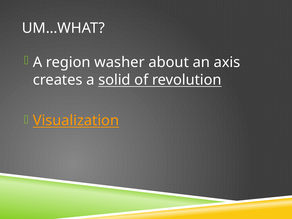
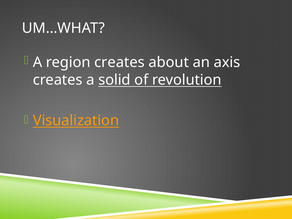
region washer: washer -> creates
